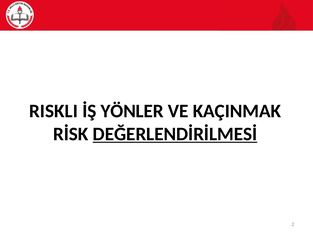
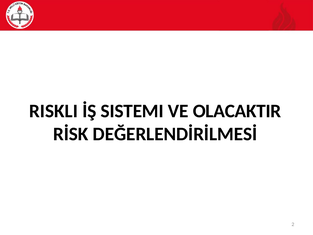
YÖNLER: YÖNLER -> SISTEMI
KAÇINMAK: KAÇINMAK -> OLACAKTIR
DEĞERLENDİRİLMESİ underline: present -> none
